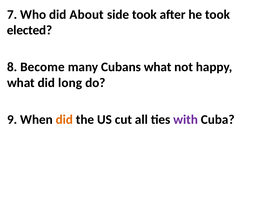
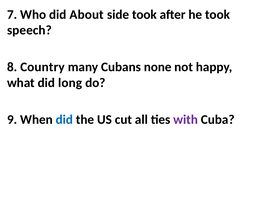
elected: elected -> speech
Become: Become -> Country
Cubans what: what -> none
did at (64, 120) colour: orange -> blue
